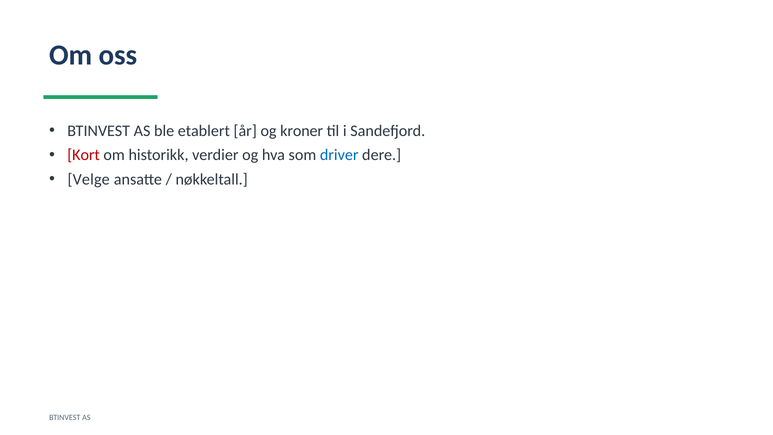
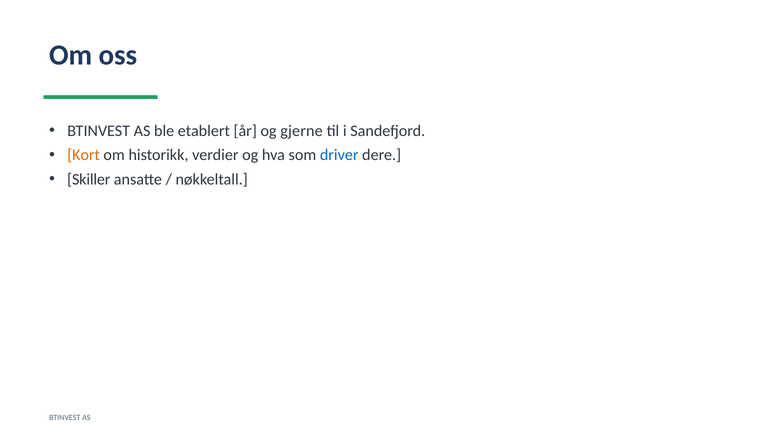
kroner: kroner -> gjerne
Kort colour: red -> orange
Velge: Velge -> Skiller
